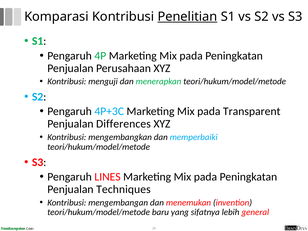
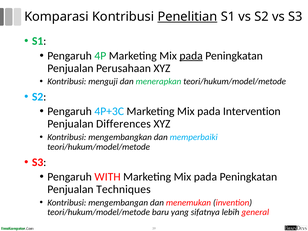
pada at (191, 56) underline: none -> present
Transparent: Transparent -> Intervention
LINES: LINES -> WITH
